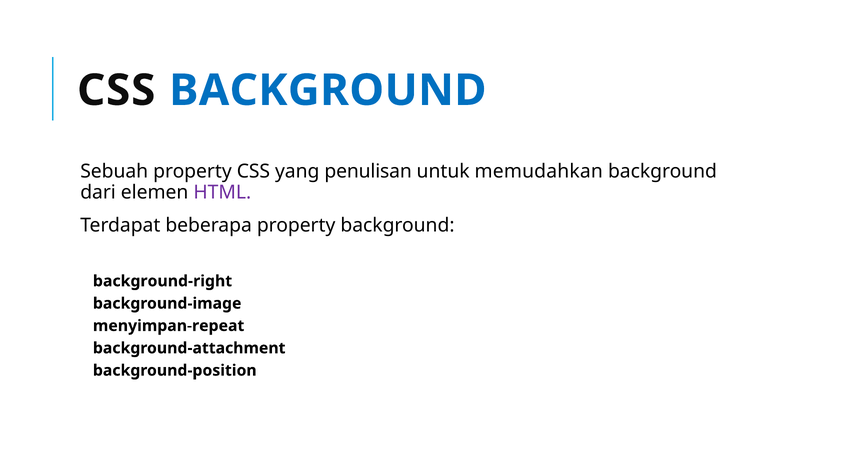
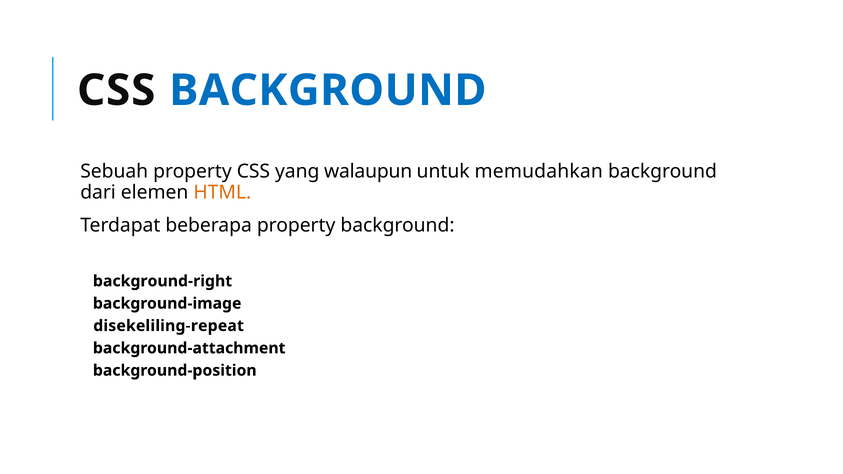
penulisan: penulisan -> walaupun
HTML colour: purple -> orange
menyimpan-repeat: menyimpan-repeat -> disekeliling-repeat
